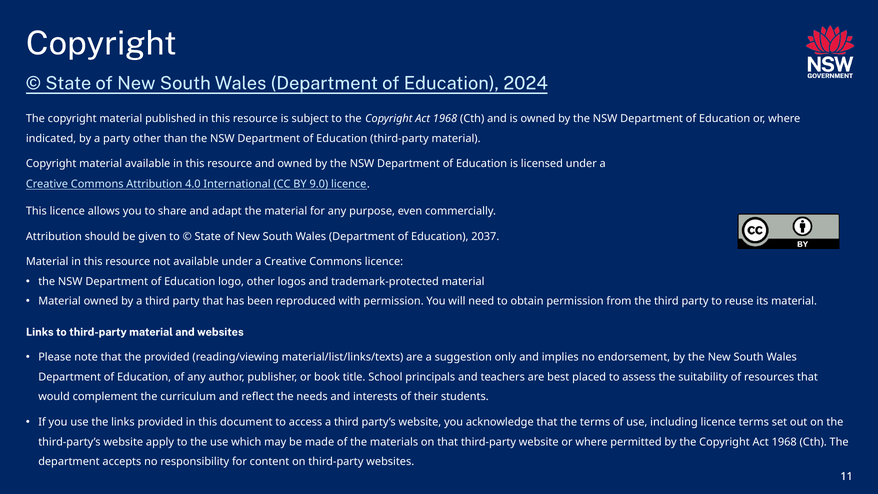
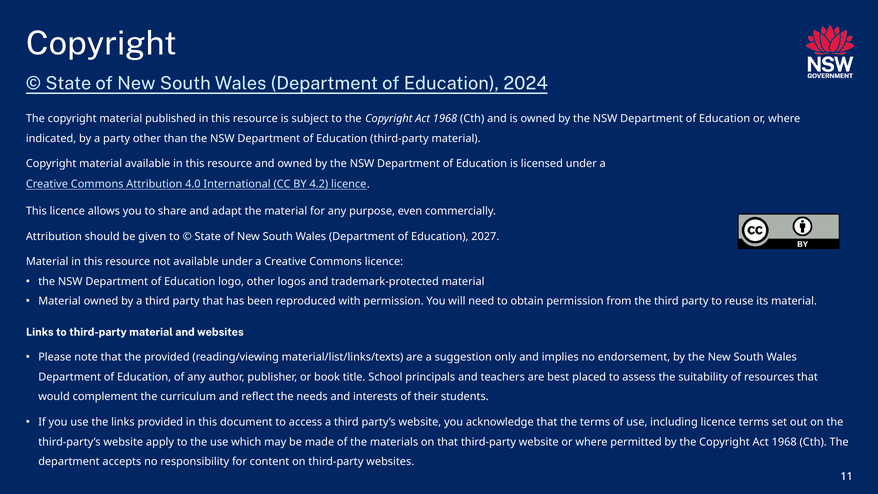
9.0: 9.0 -> 4.2
2037: 2037 -> 2027
